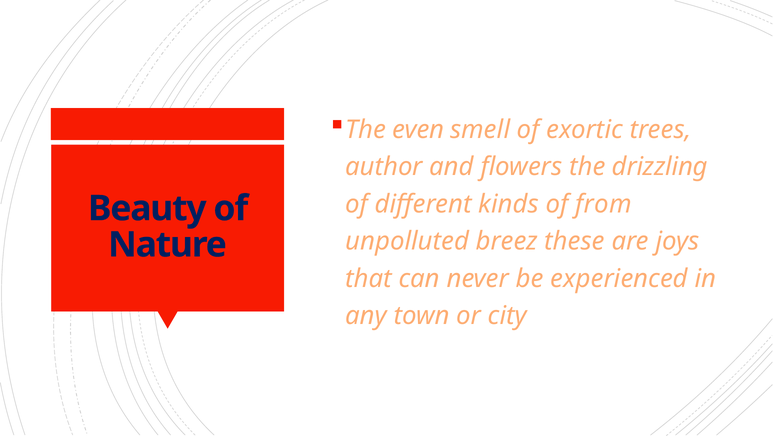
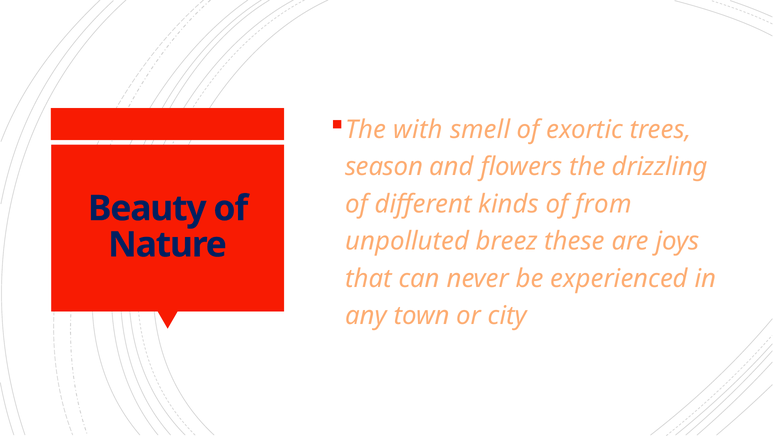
even: even -> with
author: author -> season
